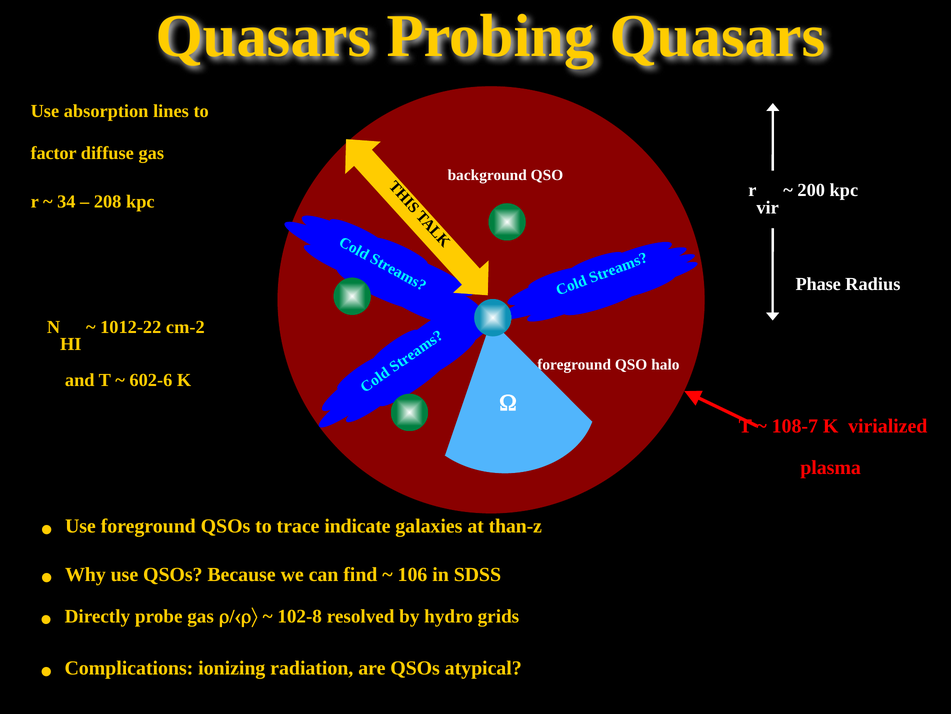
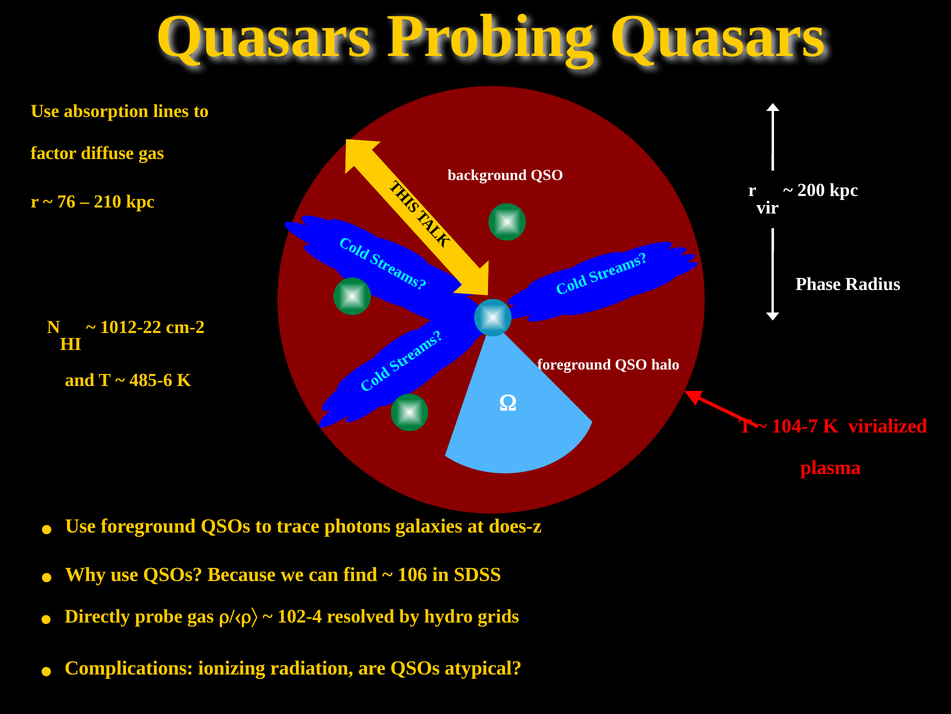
34: 34 -> 76
208: 208 -> 210
602-6: 602-6 -> 485-6
108-7: 108-7 -> 104-7
indicate: indicate -> photons
than-z: than-z -> does-z
102-8: 102-8 -> 102-4
